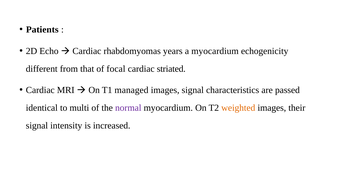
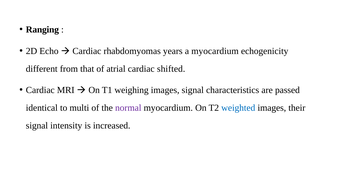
Patients: Patients -> Ranging
focal: focal -> atrial
striated: striated -> shifted
managed: managed -> weighing
weighted colour: orange -> blue
